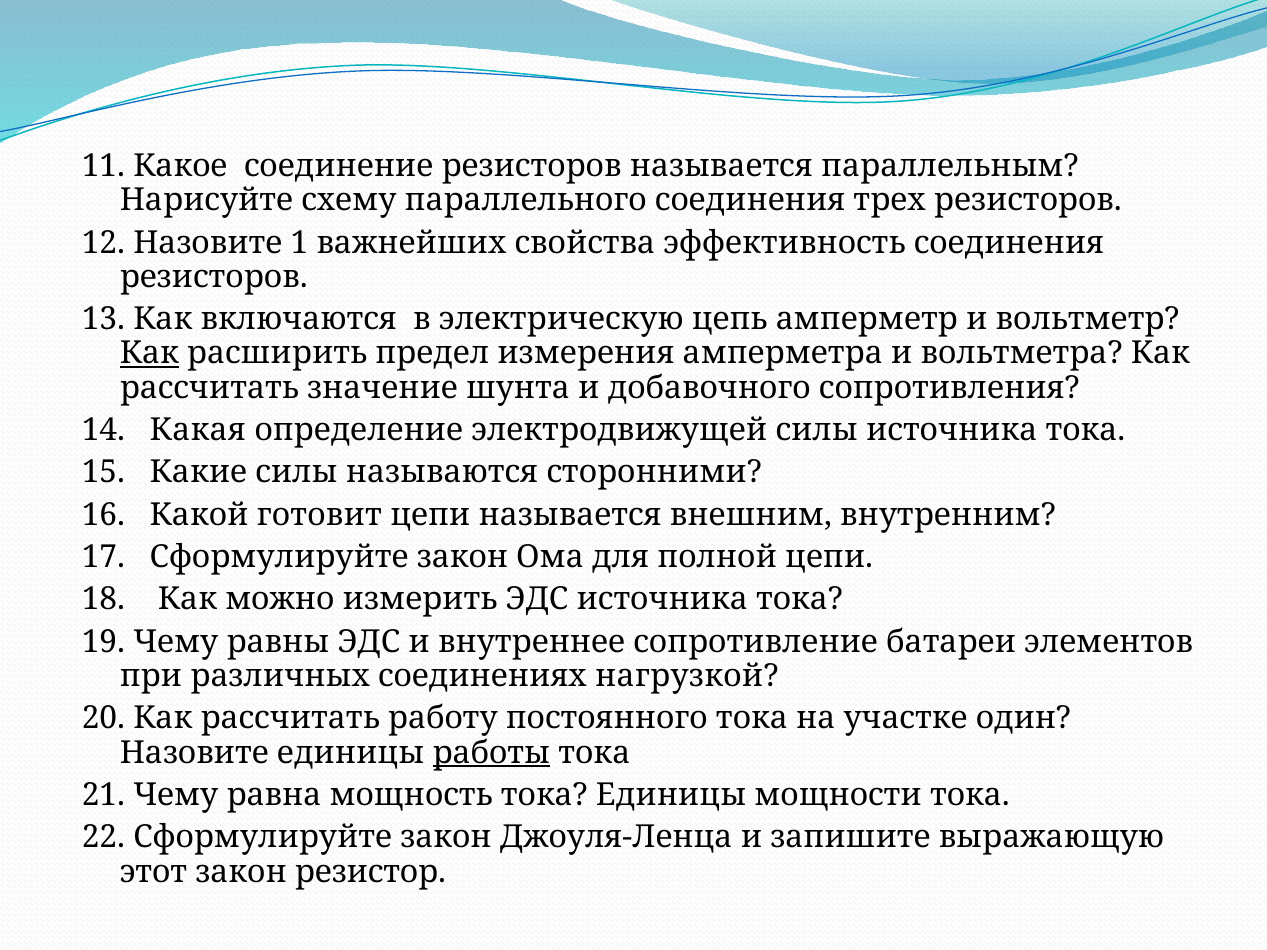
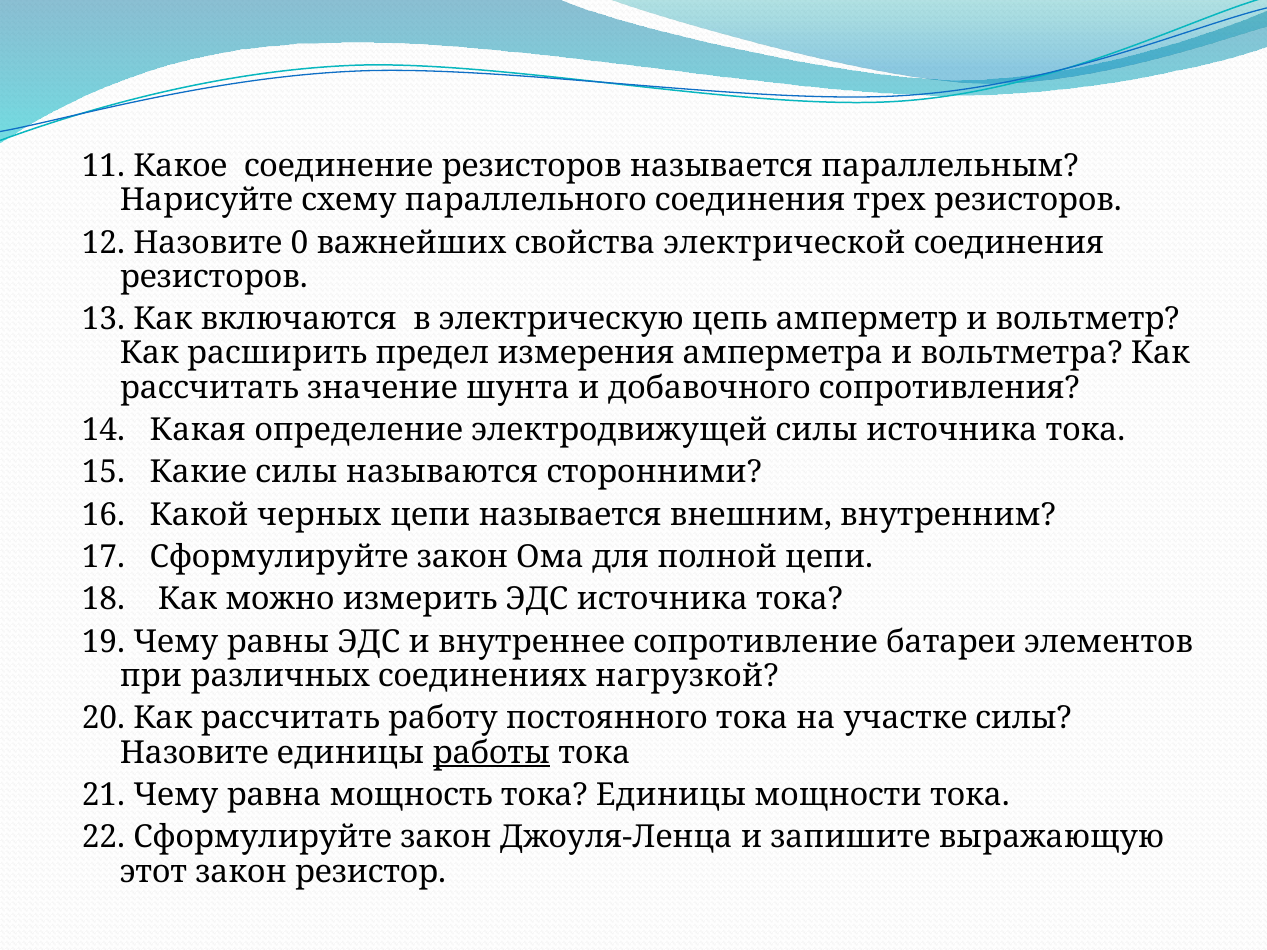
1: 1 -> 0
эффективность: эффективность -> электрической
Как at (149, 353) underline: present -> none
готовит: готовит -> черных
участке один: один -> силы
